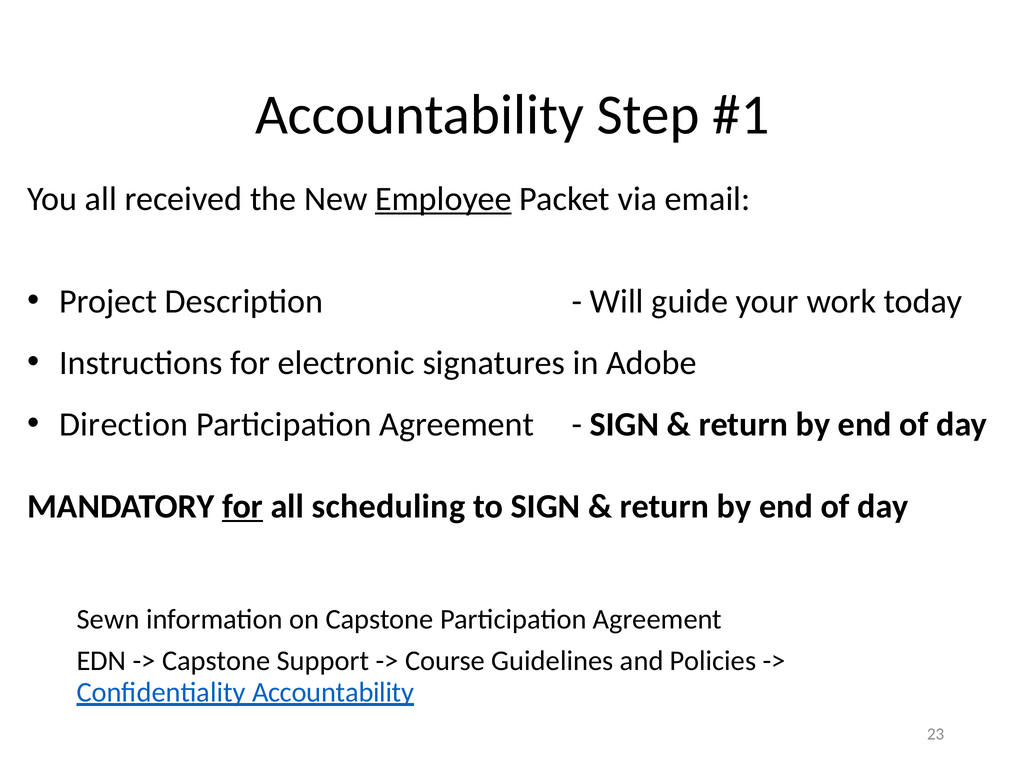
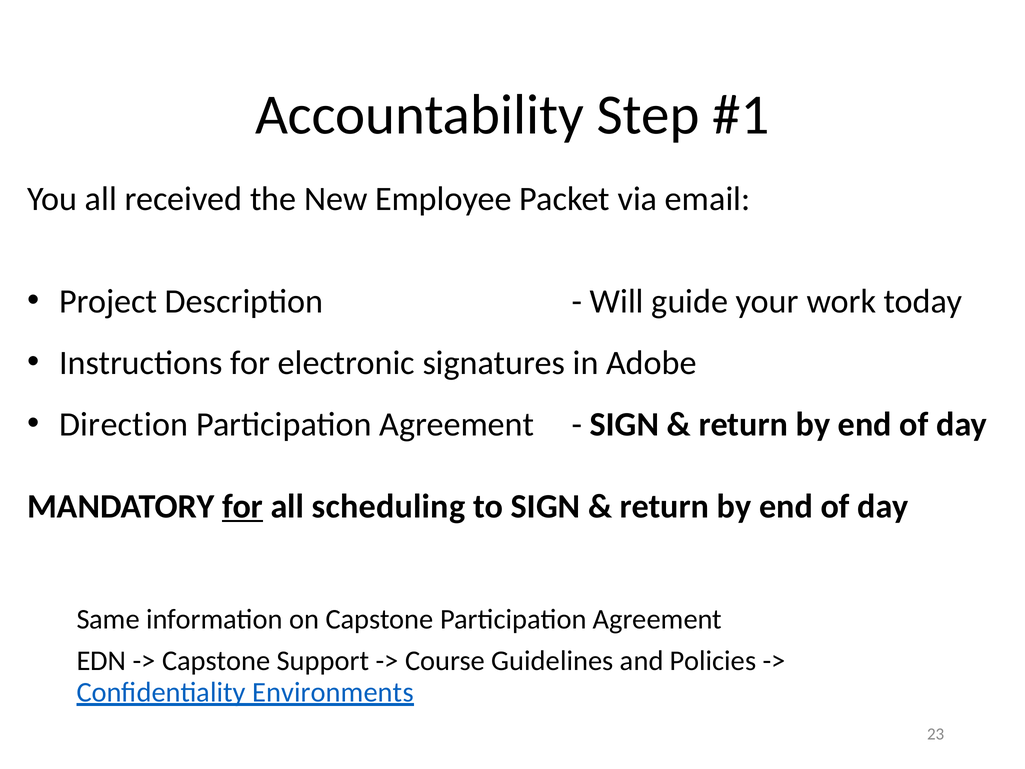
Employee underline: present -> none
Sewn: Sewn -> Same
Confidentiality Accountability: Accountability -> Environments
